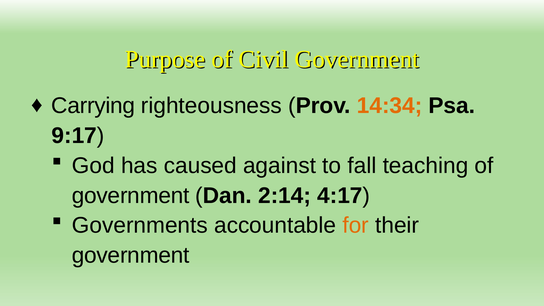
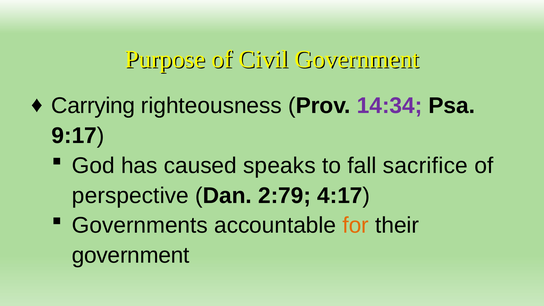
14:34 colour: orange -> purple
against: against -> speaks
teaching: teaching -> sacrifice
government at (131, 196): government -> perspective
2:14: 2:14 -> 2:79
